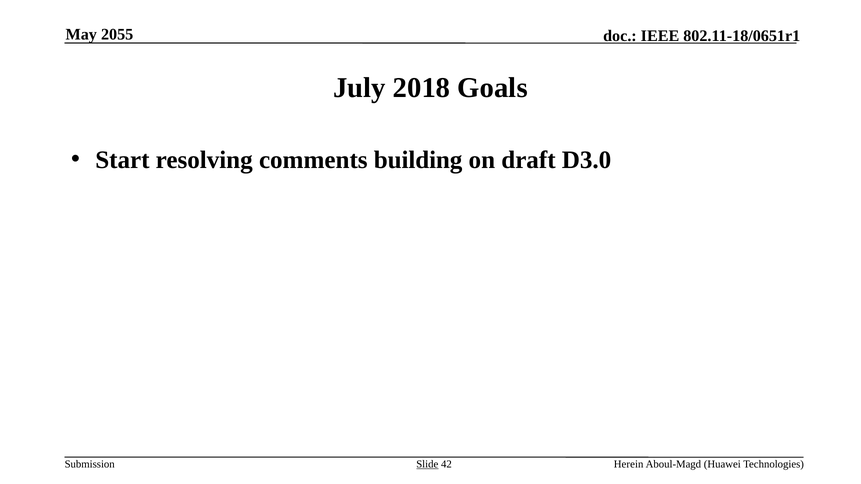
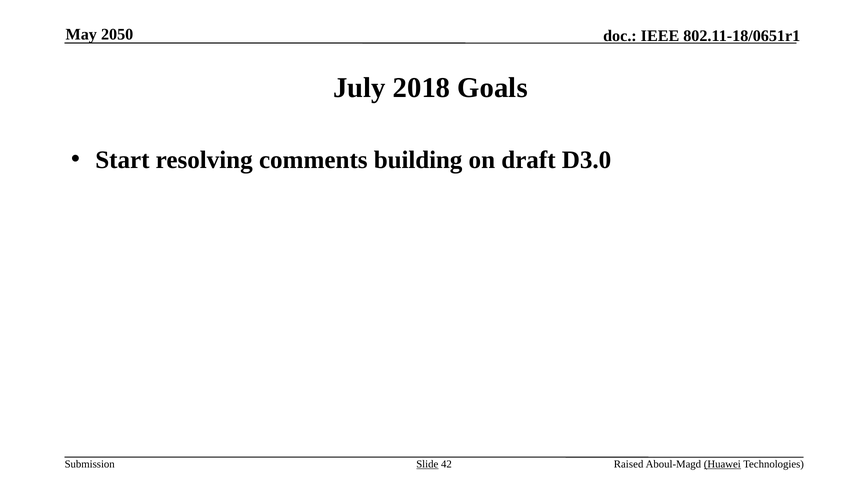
2055: 2055 -> 2050
Herein: Herein -> Raised
Huawei underline: none -> present
